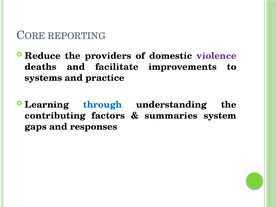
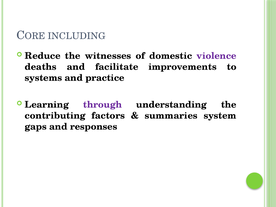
REPORTING: REPORTING -> INCLUDING
providers: providers -> witnesses
through colour: blue -> purple
